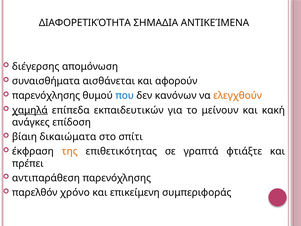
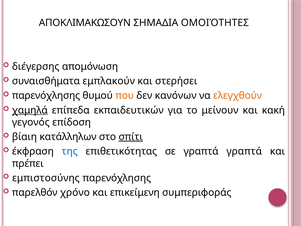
ΔΙΑΦΟΡΕΤΙΚΌΤΗΤΑ: ΔΙΑΦΟΡΕΤΙΚΌΤΗΤΑ -> ΑΠΟΚΛΙΜΑΚΩΣΟΥΝ
ΑΝΤΙΚΕΊΜΕΝΑ: ΑΝΤΙΚΕΊΜΕΝΑ -> ΟΜΟΙΌΤΗΤΕΣ
αισθάνεται: αισθάνεται -> εμπλακούν
αφορούν: αφορούν -> στερήσει
που colour: blue -> orange
ανάγκες: ανάγκες -> γεγονός
δικαιώματα: δικαιώματα -> κατάλληλων
σπίτι underline: none -> present
της colour: orange -> blue
γραπτά φτιάξτε: φτιάξτε -> γραπτά
αντιπαράθεση: αντιπαράθεση -> εμπιστοσύνης
